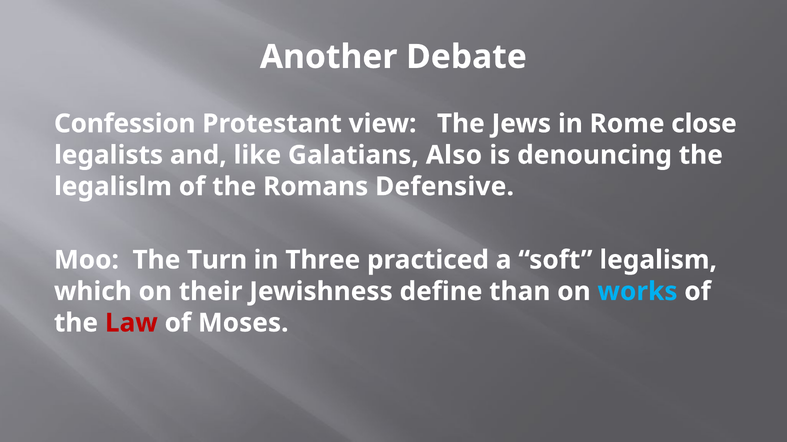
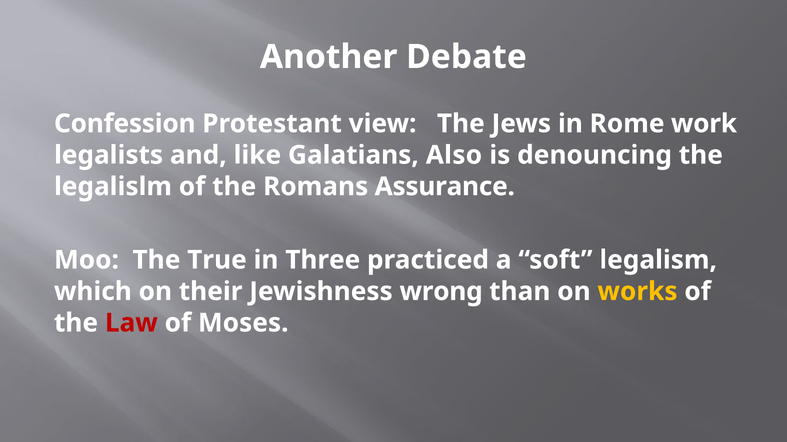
close: close -> work
Defensive: Defensive -> Assurance
Turn: Turn -> True
define: define -> wrong
works colour: light blue -> yellow
